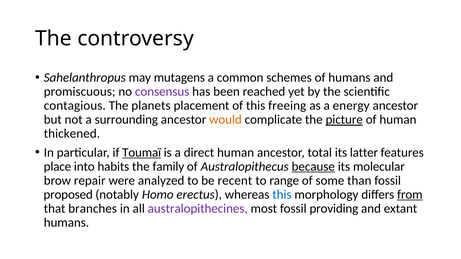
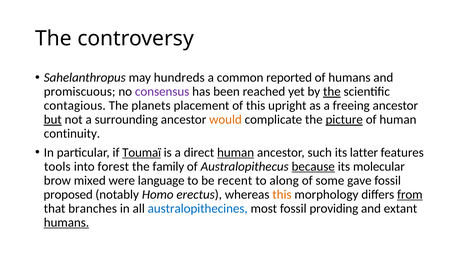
mutagens: mutagens -> hundreds
schemes: schemes -> reported
the at (332, 92) underline: none -> present
freeing: freeing -> upright
energy: energy -> freeing
but underline: none -> present
thickened: thickened -> continuity
human at (236, 153) underline: none -> present
total: total -> such
place: place -> tools
habits: habits -> forest
repair: repair -> mixed
analyzed: analyzed -> language
range: range -> along
than: than -> gave
this at (282, 195) colour: blue -> orange
australopithecines colour: purple -> blue
humans at (66, 223) underline: none -> present
